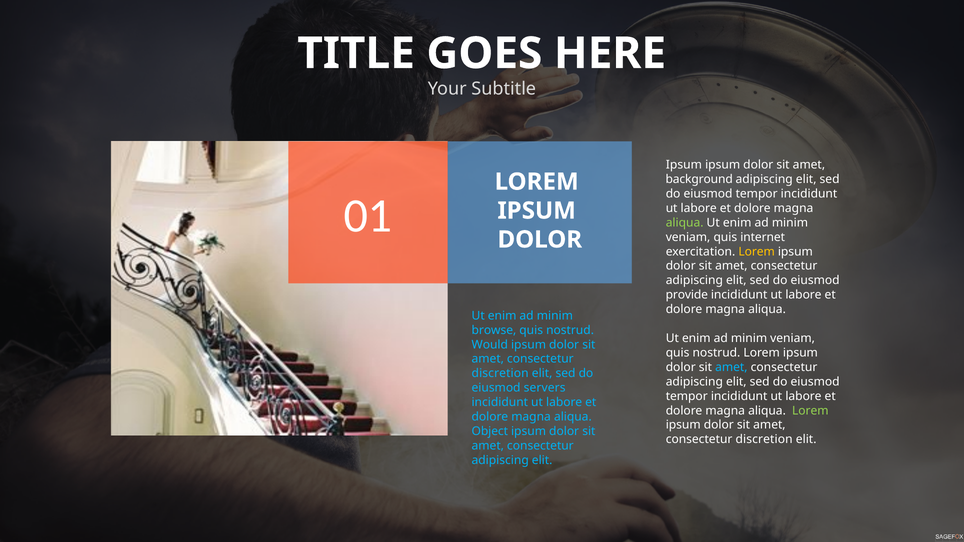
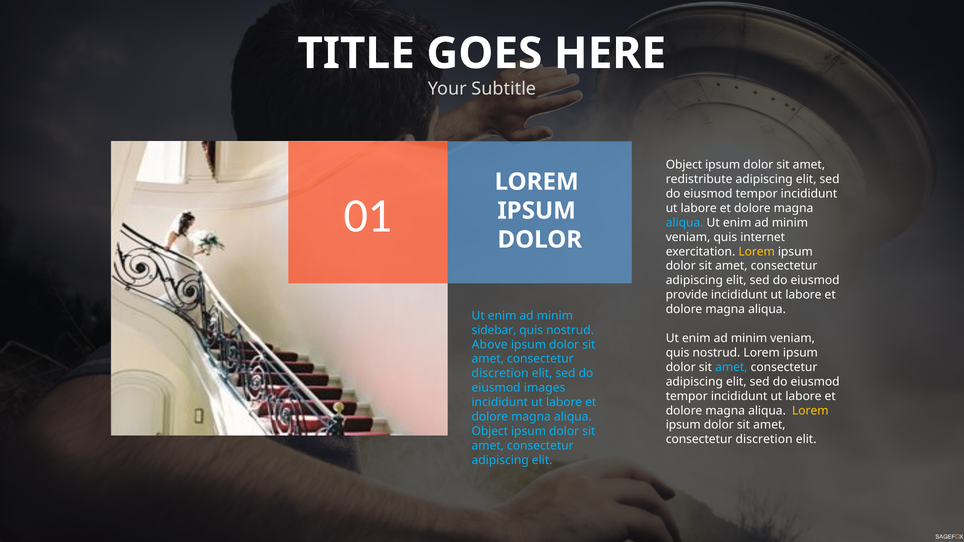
Ipsum at (684, 165): Ipsum -> Object
background: background -> redistribute
aliqua at (685, 223) colour: light green -> light blue
browse: browse -> sidebar
Would: Would -> Above
servers: servers -> images
Lorem at (810, 411) colour: light green -> yellow
